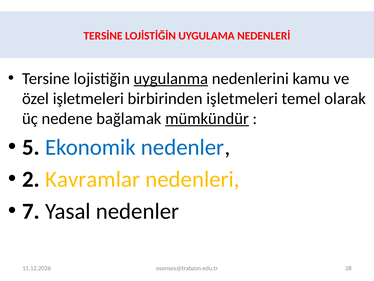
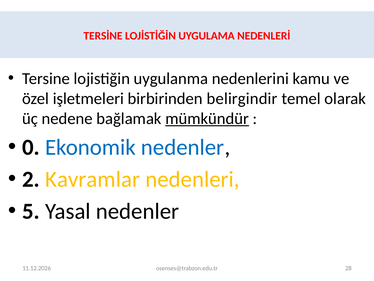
uygulanma underline: present -> none
birbirinden işletmeleri: işletmeleri -> belirgindir
5: 5 -> 0
7: 7 -> 5
